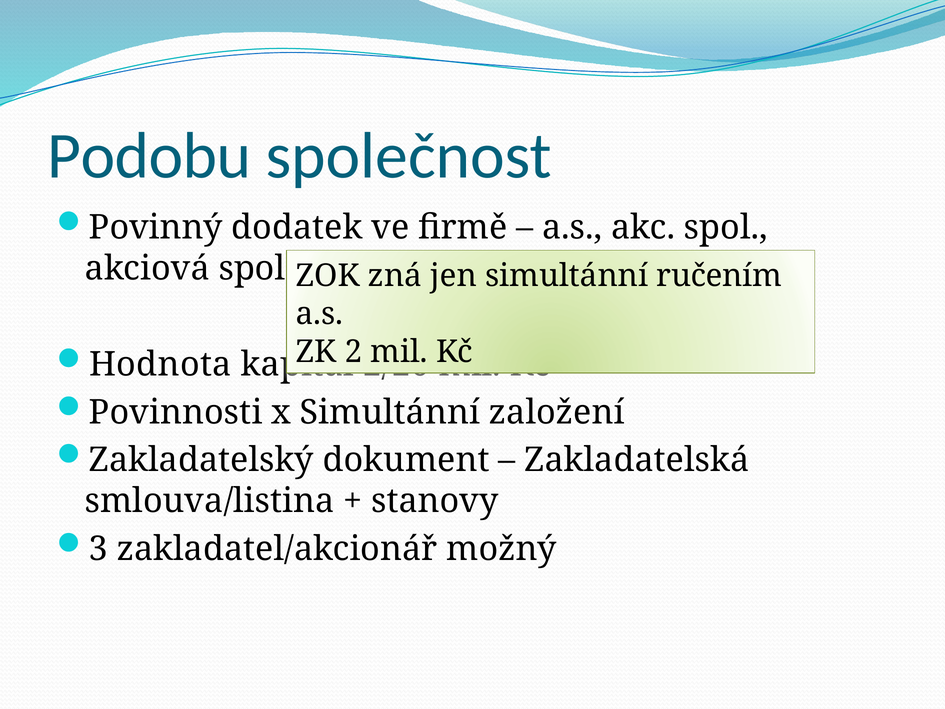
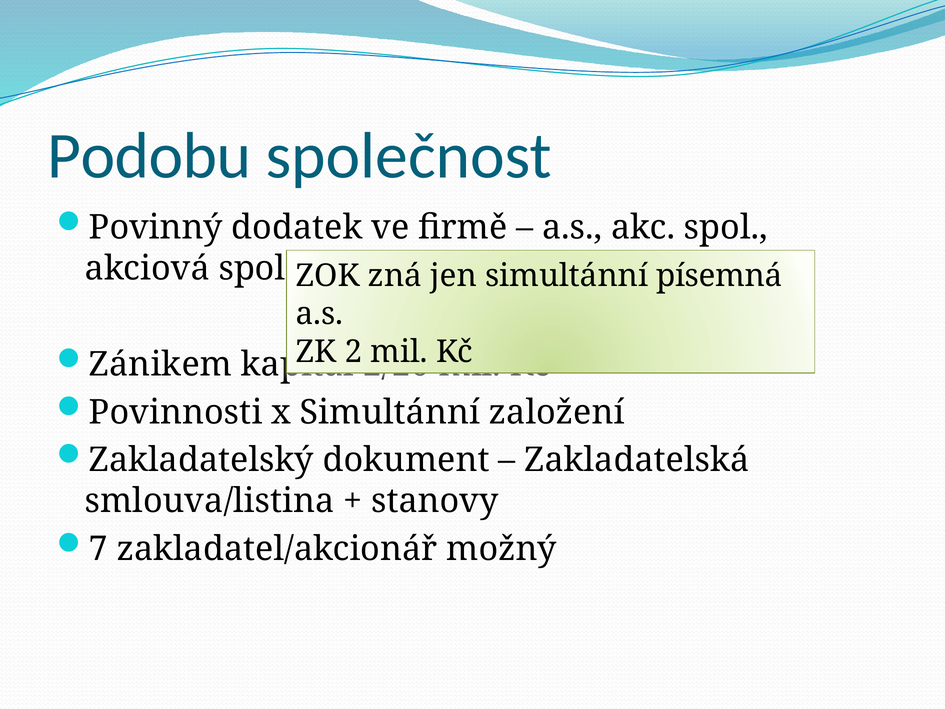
ručením: ručením -> písemná
Hodnota: Hodnota -> Zánikem
3: 3 -> 7
